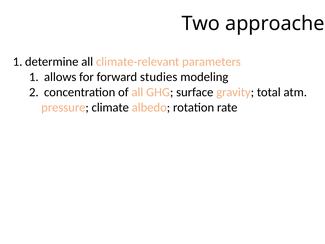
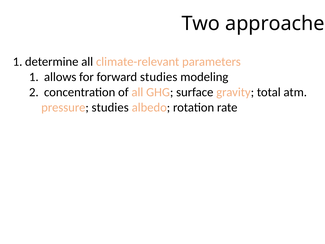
pressure climate: climate -> studies
